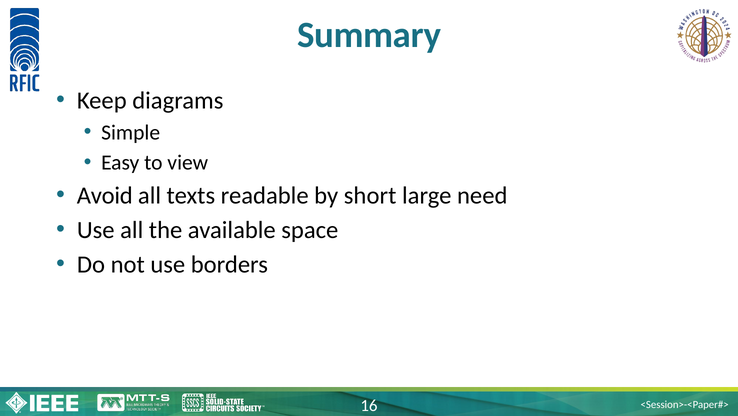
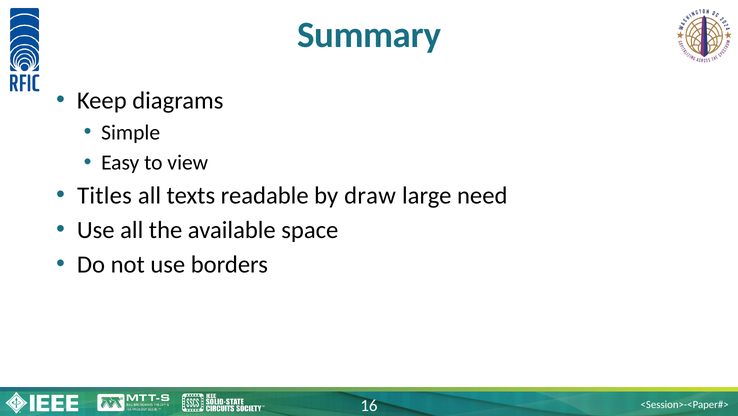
Avoid: Avoid -> Titles
short: short -> draw
